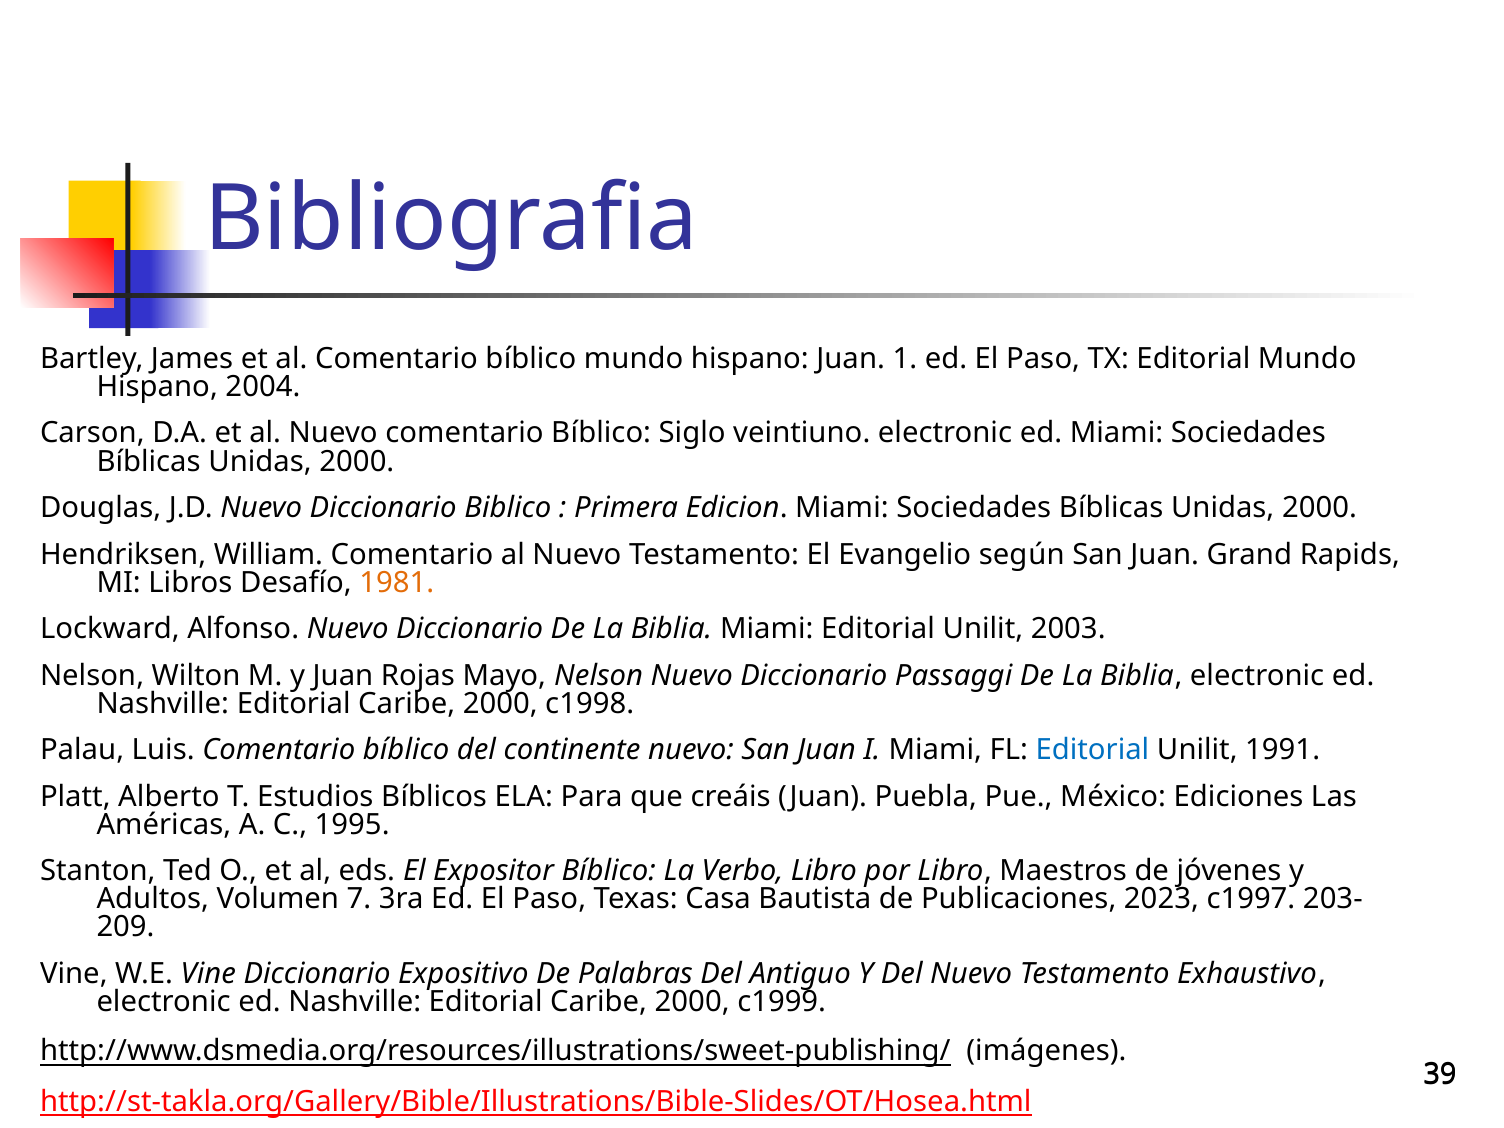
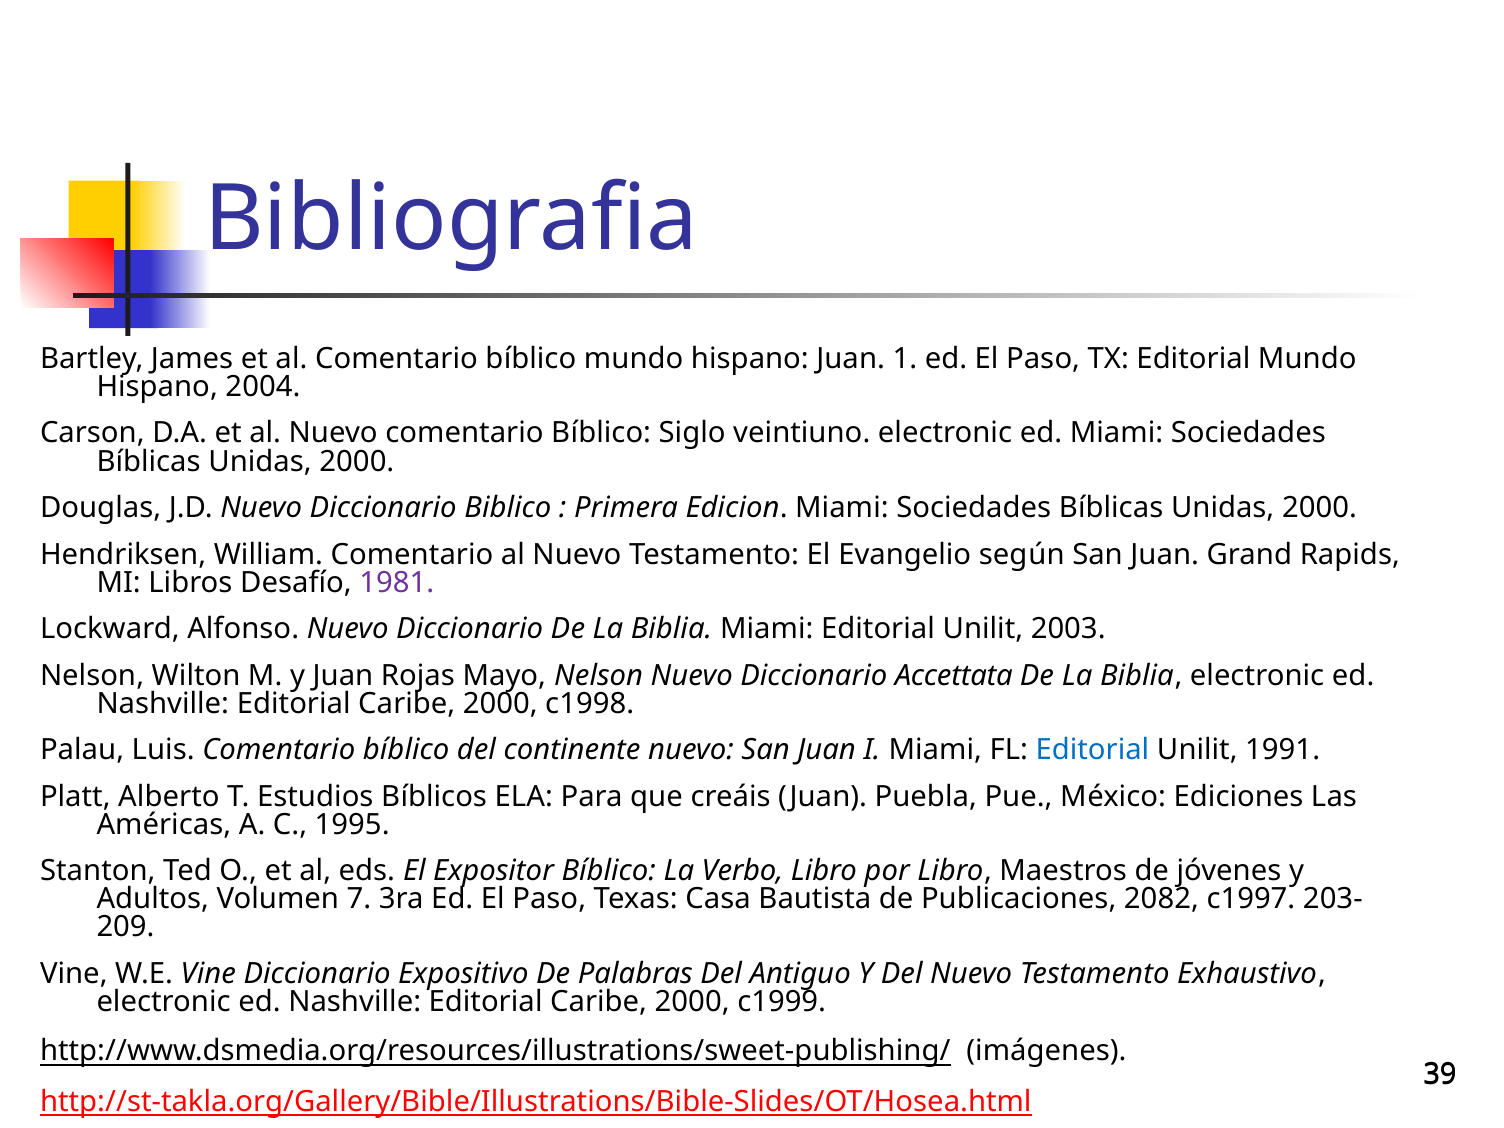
1981 colour: orange -> purple
Passaggi: Passaggi -> Accettata
2023: 2023 -> 2082
